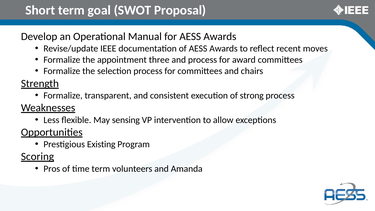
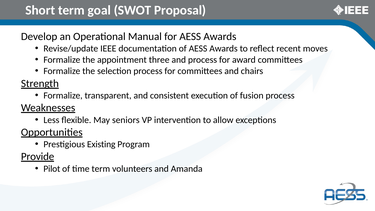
strong: strong -> fusion
sensing: sensing -> seniors
Scoring: Scoring -> Provide
Pros: Pros -> Pilot
